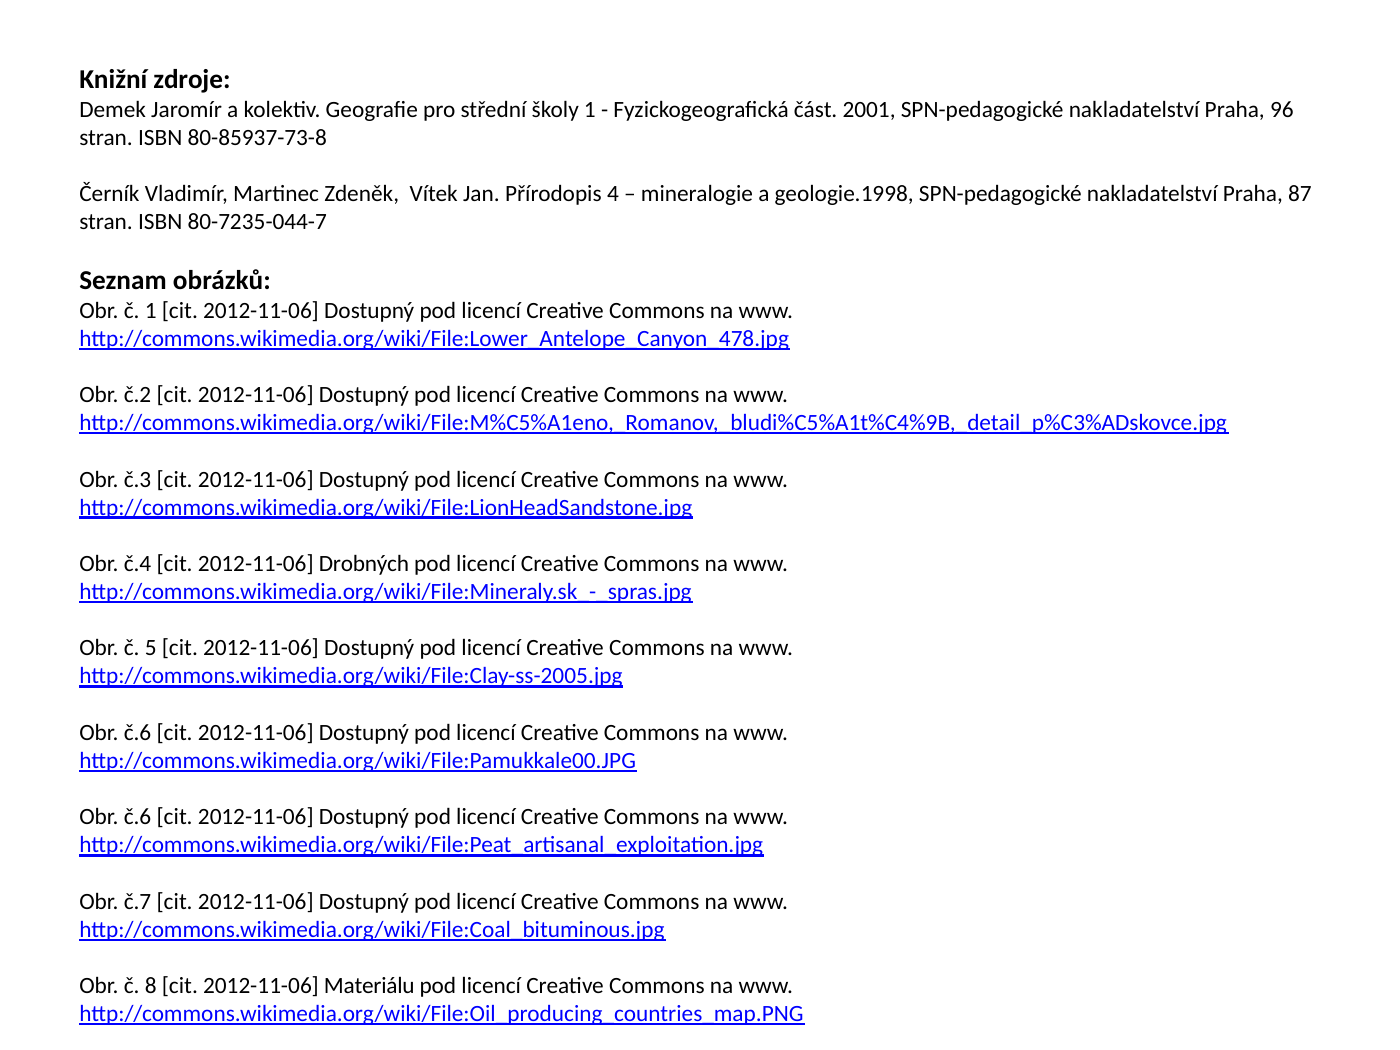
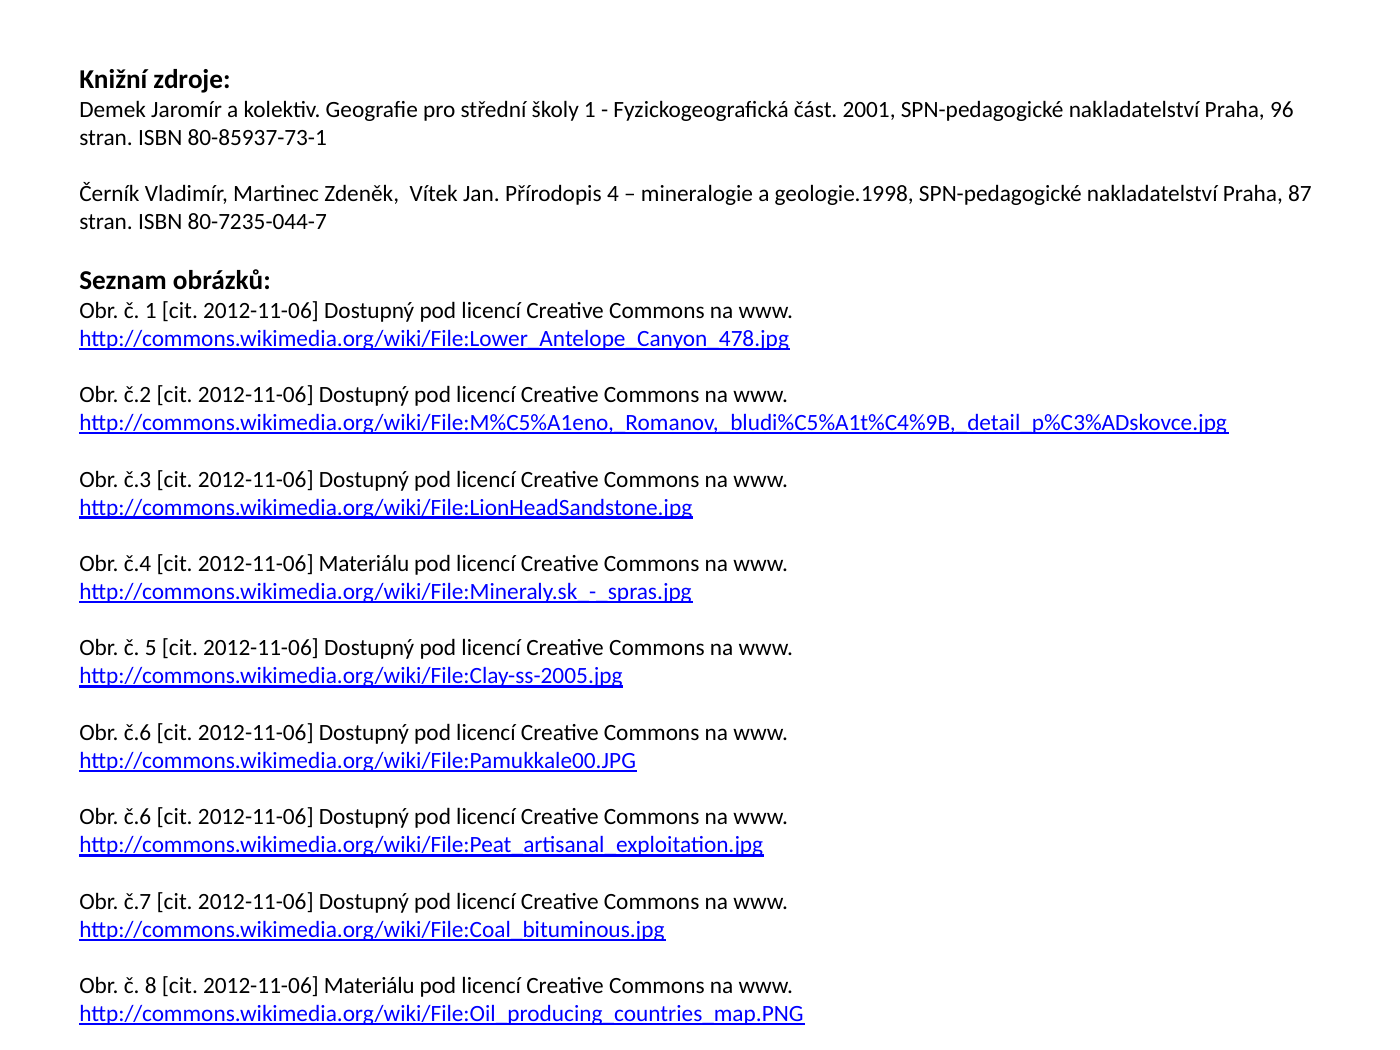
80-85937-73-8: 80-85937-73-8 -> 80-85937-73-1
č.4 cit 2012-11-06 Drobných: Drobných -> Materiálu
